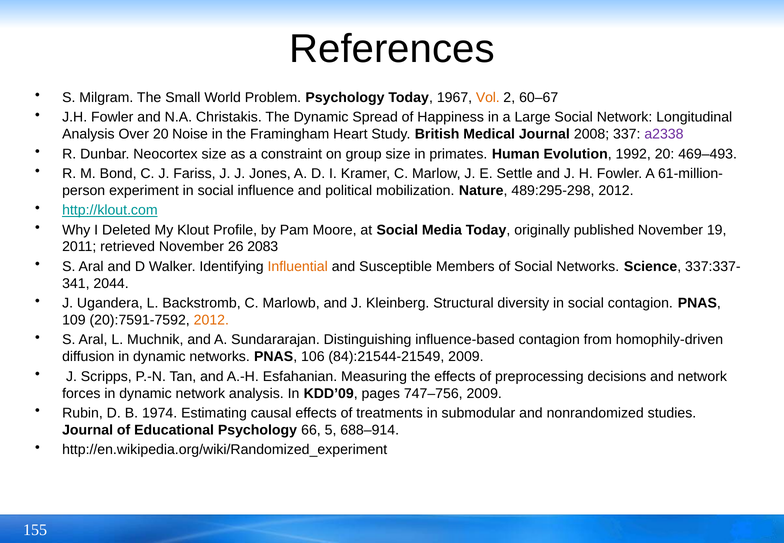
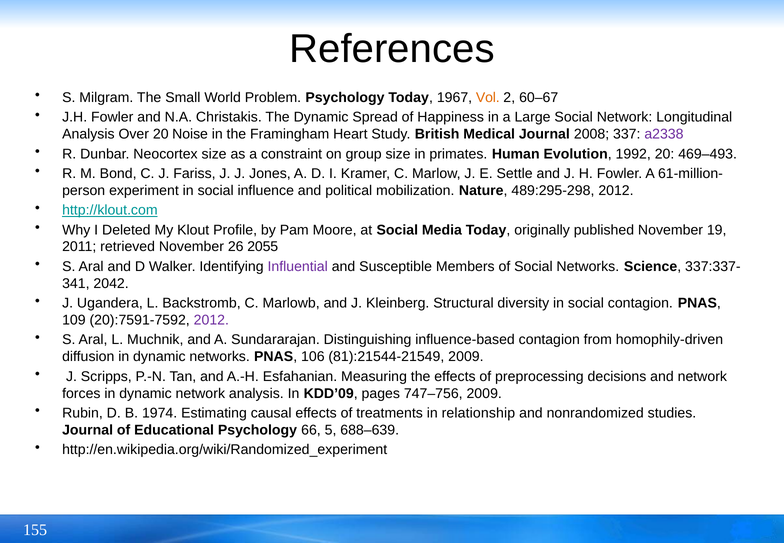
2083: 2083 -> 2055
Influential colour: orange -> purple
2044: 2044 -> 2042
2012 at (211, 320) colour: orange -> purple
84):21544-21549: 84):21544-21549 -> 81):21544-21549
submodular: submodular -> relationship
688–914: 688–914 -> 688–639
